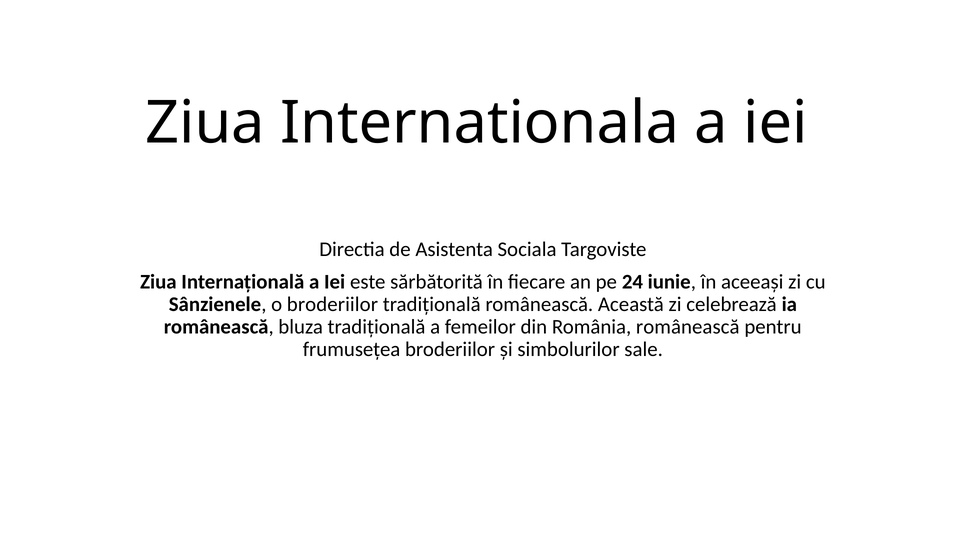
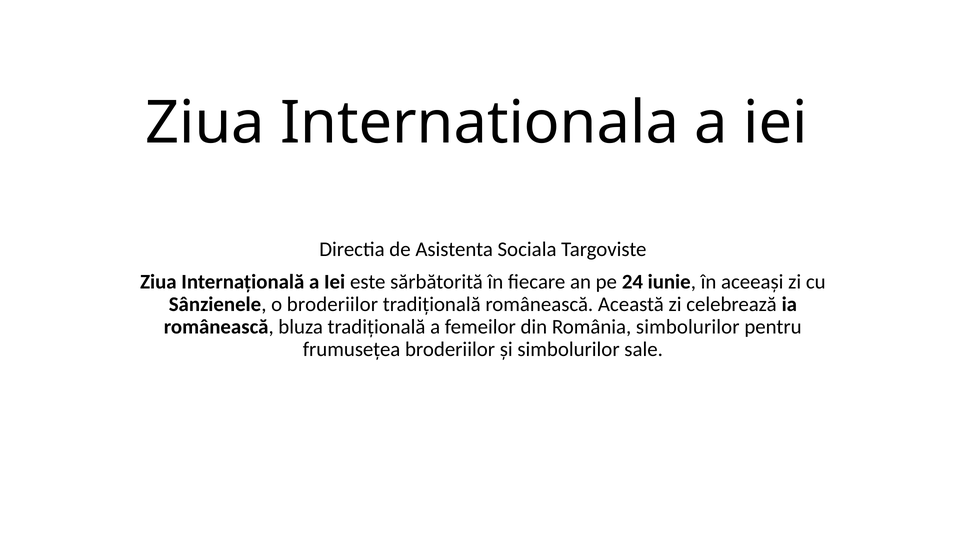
România românească: românească -> simbolurilor
